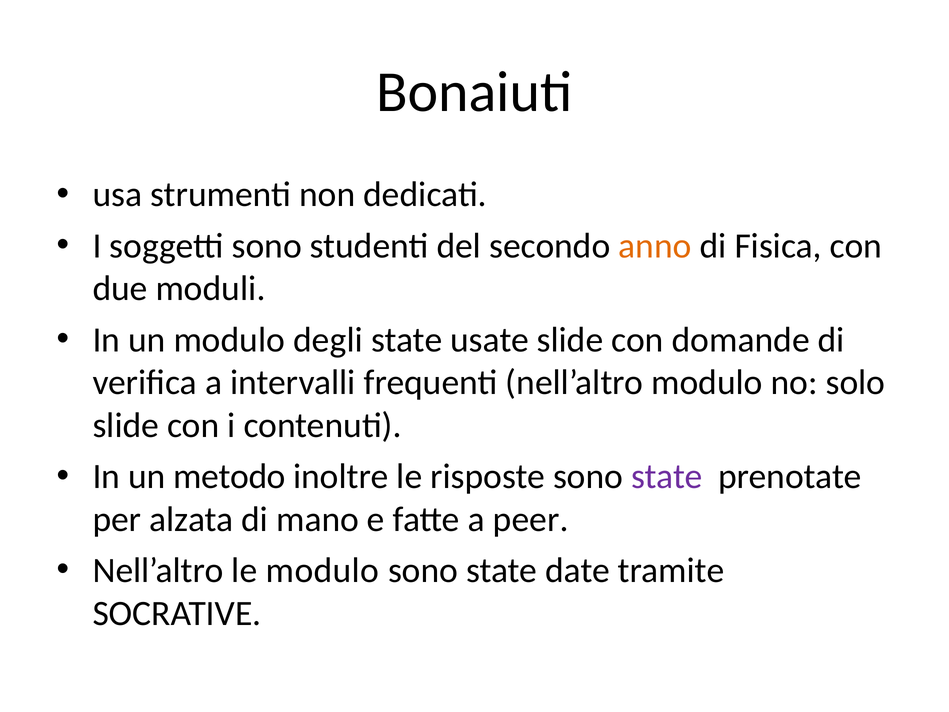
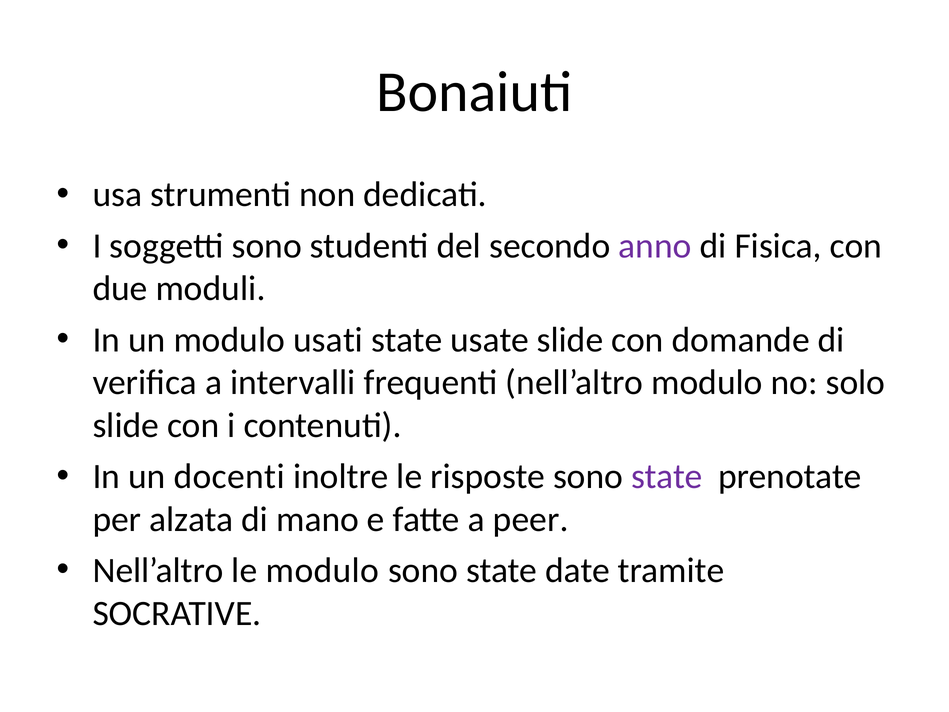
anno colour: orange -> purple
degli: degli -> usati
metodo: metodo -> docenti
